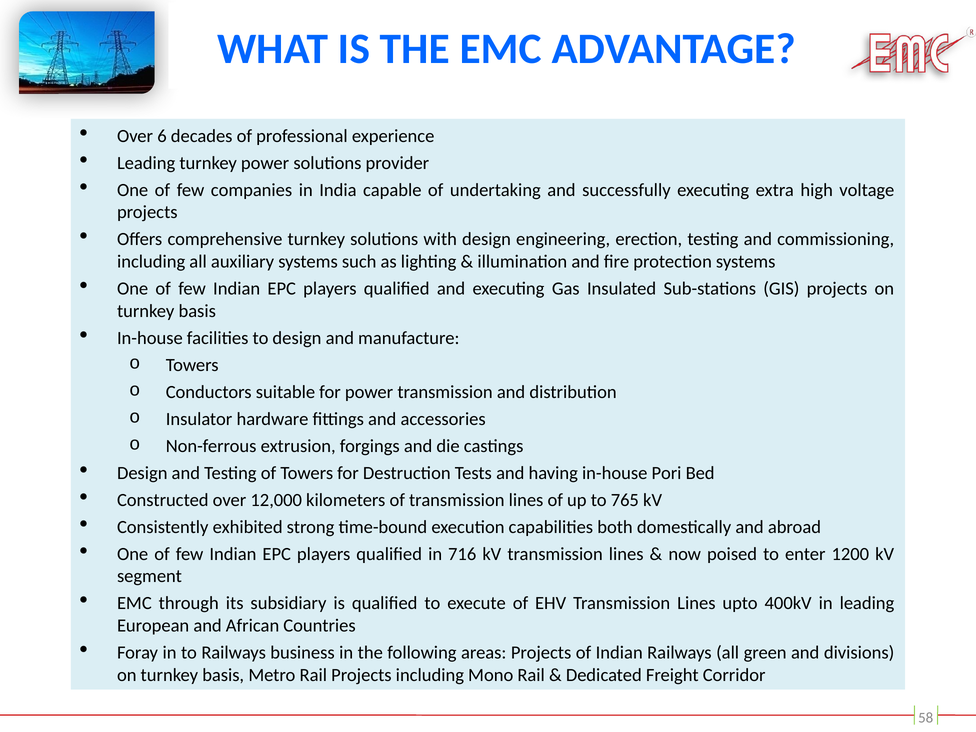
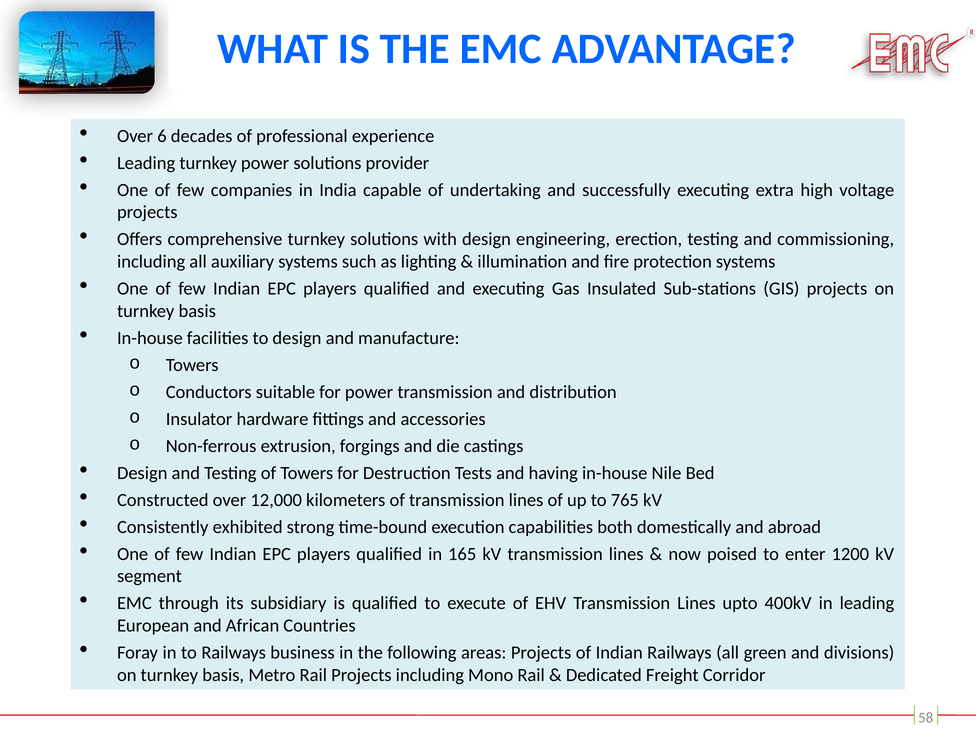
Pori: Pori -> Nile
716: 716 -> 165
